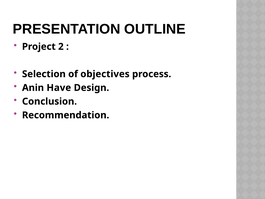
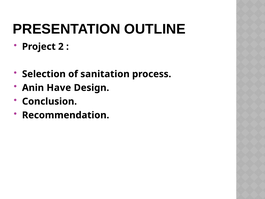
objectives: objectives -> sanitation
